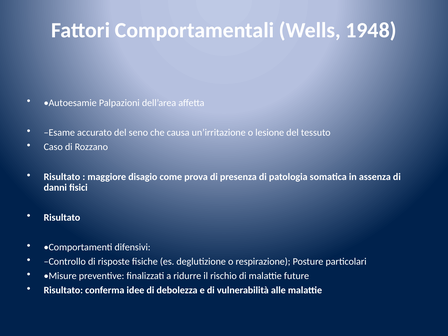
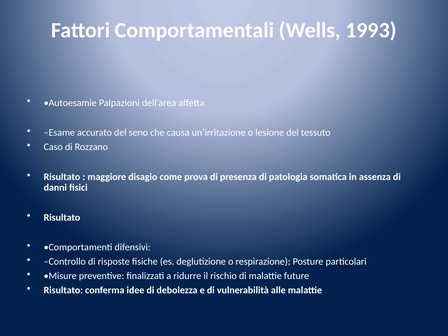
1948: 1948 -> 1993
